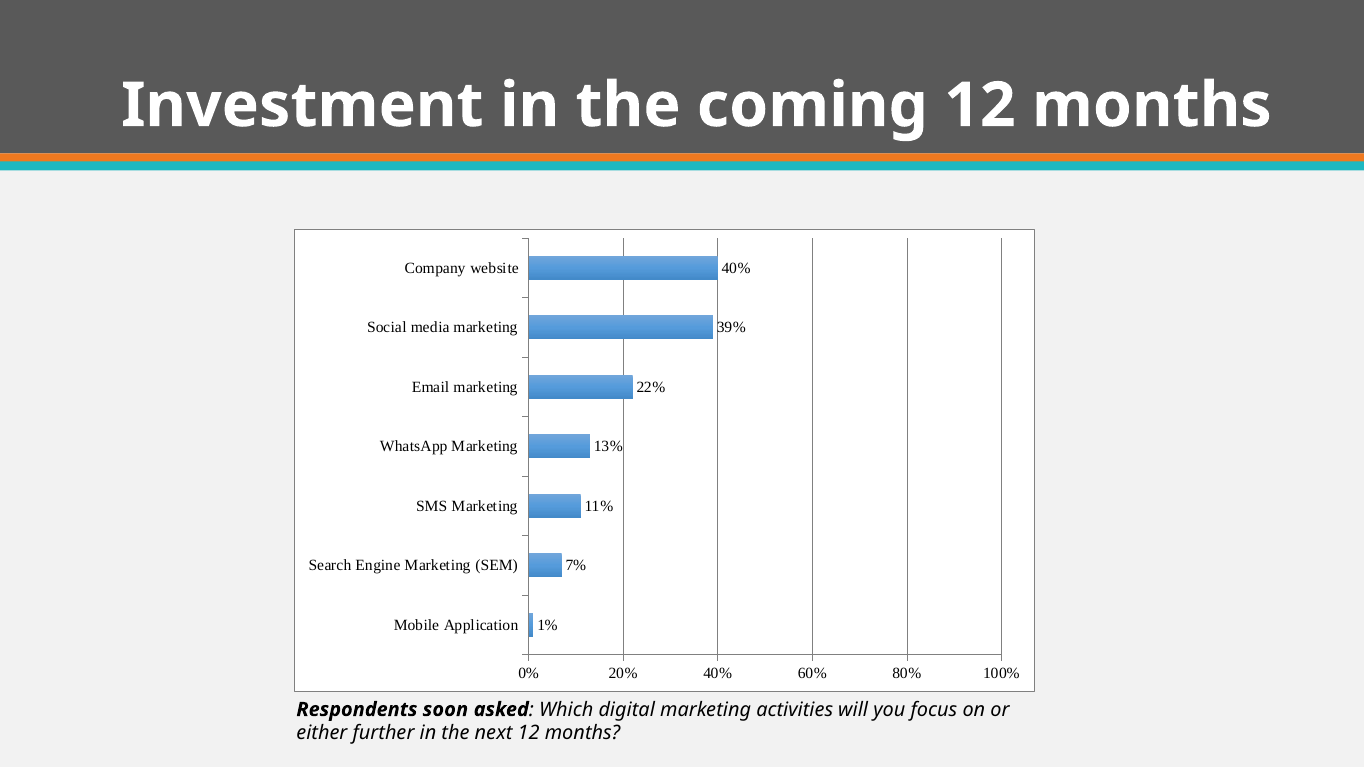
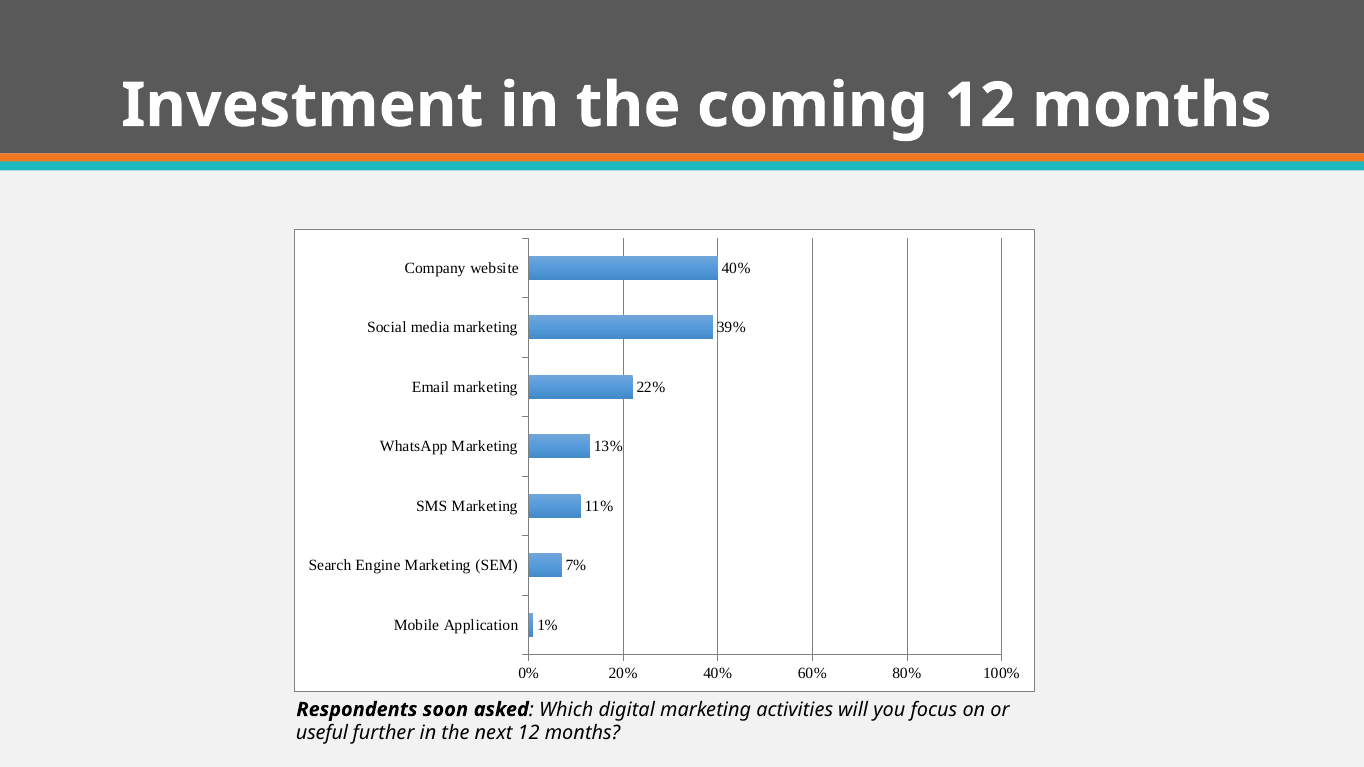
either: either -> useful
